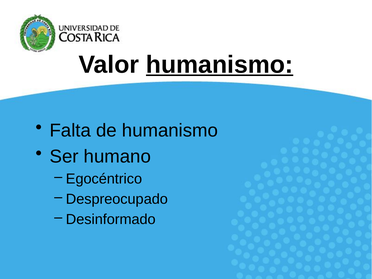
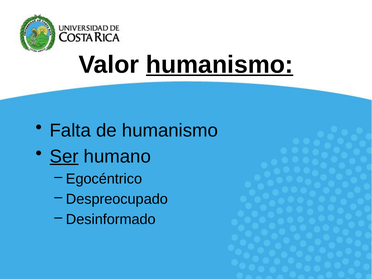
Ser underline: none -> present
